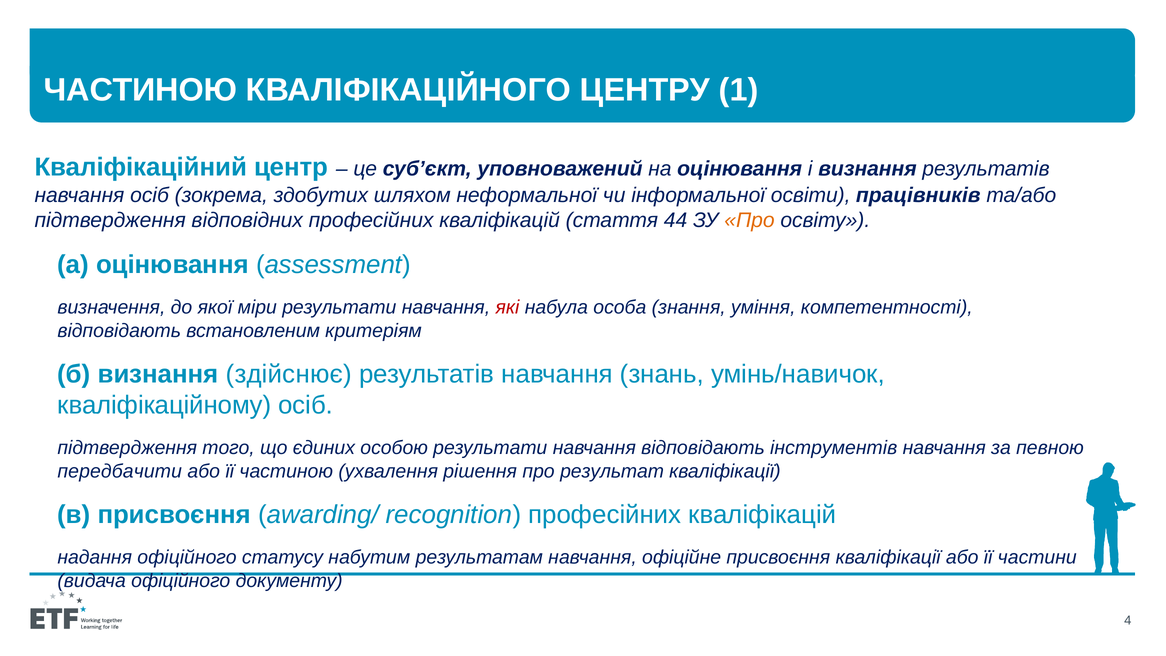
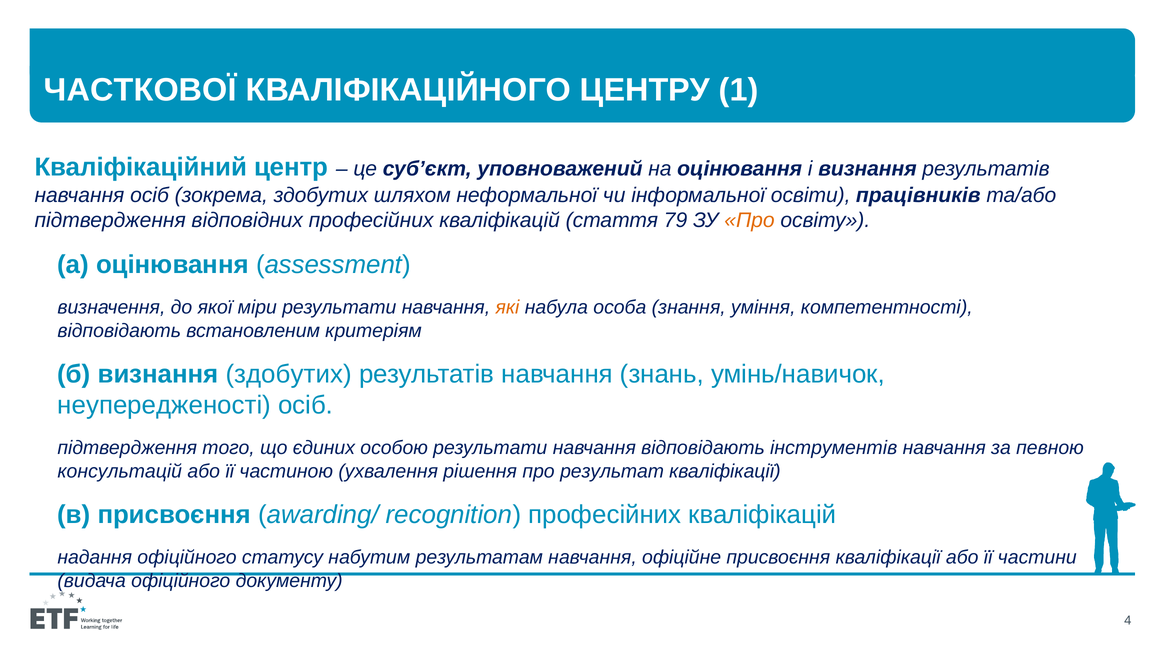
ЧАСТИНОЮ at (140, 90): ЧАСТИНОЮ -> ЧАСТКОВОЇ
44: 44 -> 79
які colour: red -> orange
визнання здійснює: здійснює -> здобутих
кваліфікаційному: кваліфікаційному -> неупередженості
передбачити: передбачити -> консультацій
